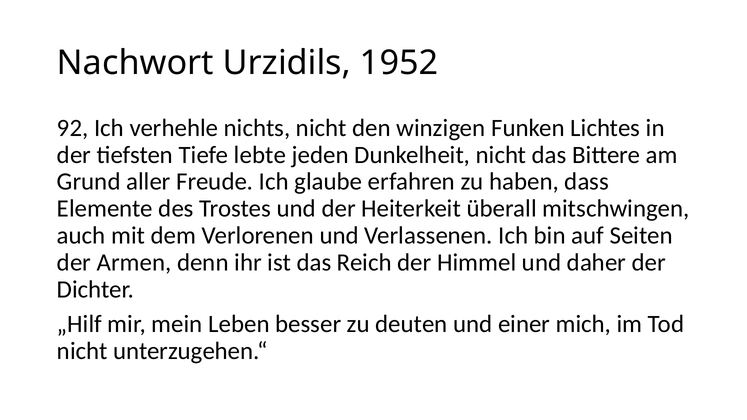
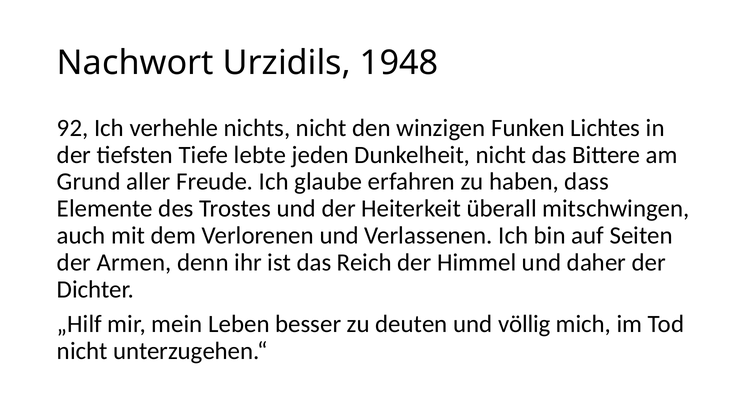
1952: 1952 -> 1948
einer: einer -> völlig
